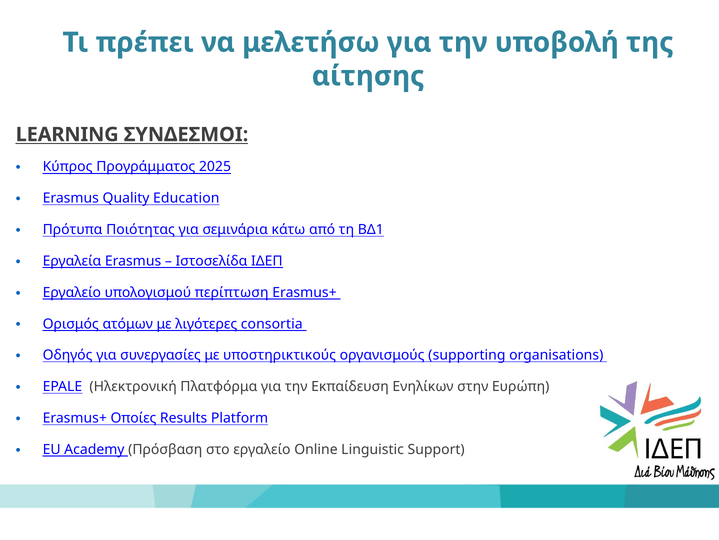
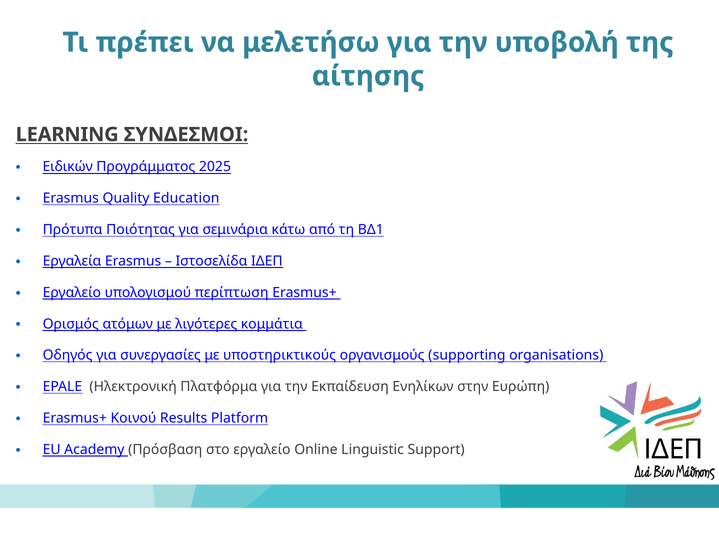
Κύπρος: Κύπρος -> Ειδικών
consortia: consortia -> κομμάτια
Οποίες: Οποίες -> Κοινού
